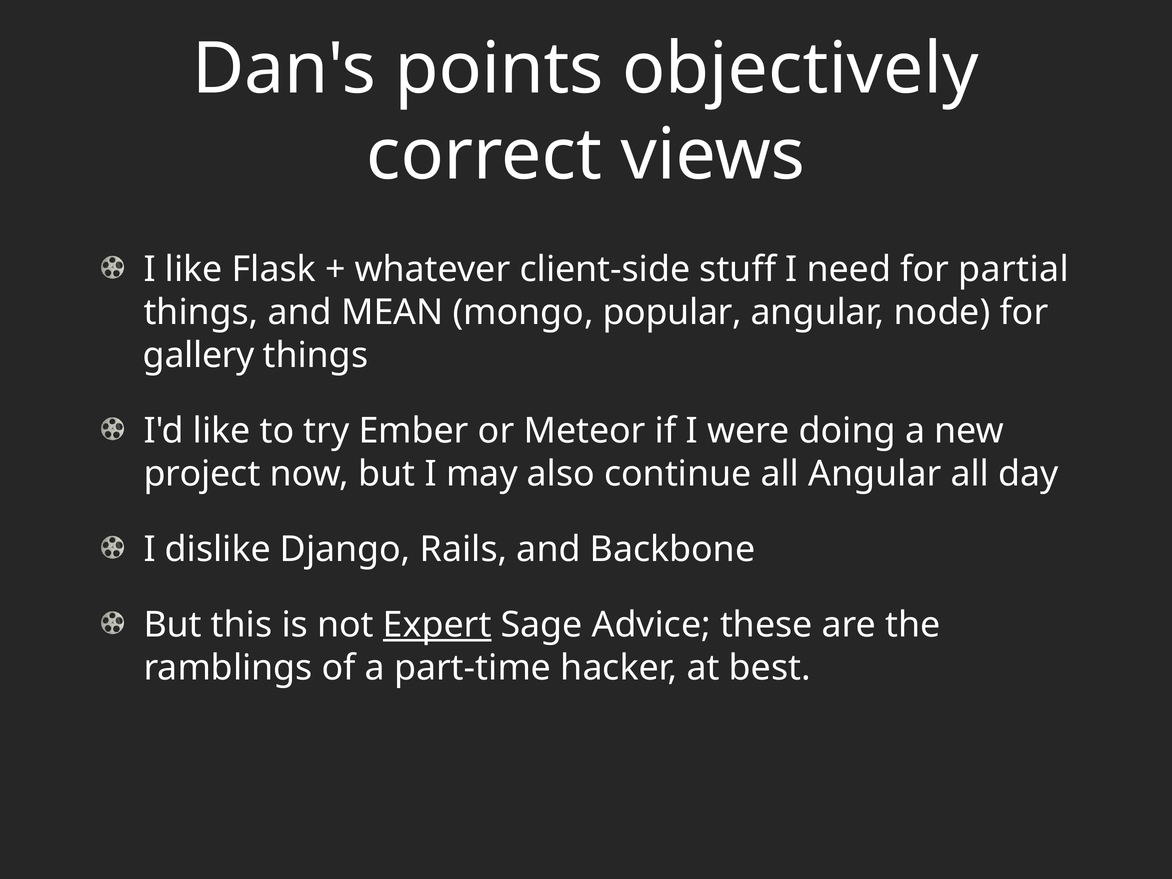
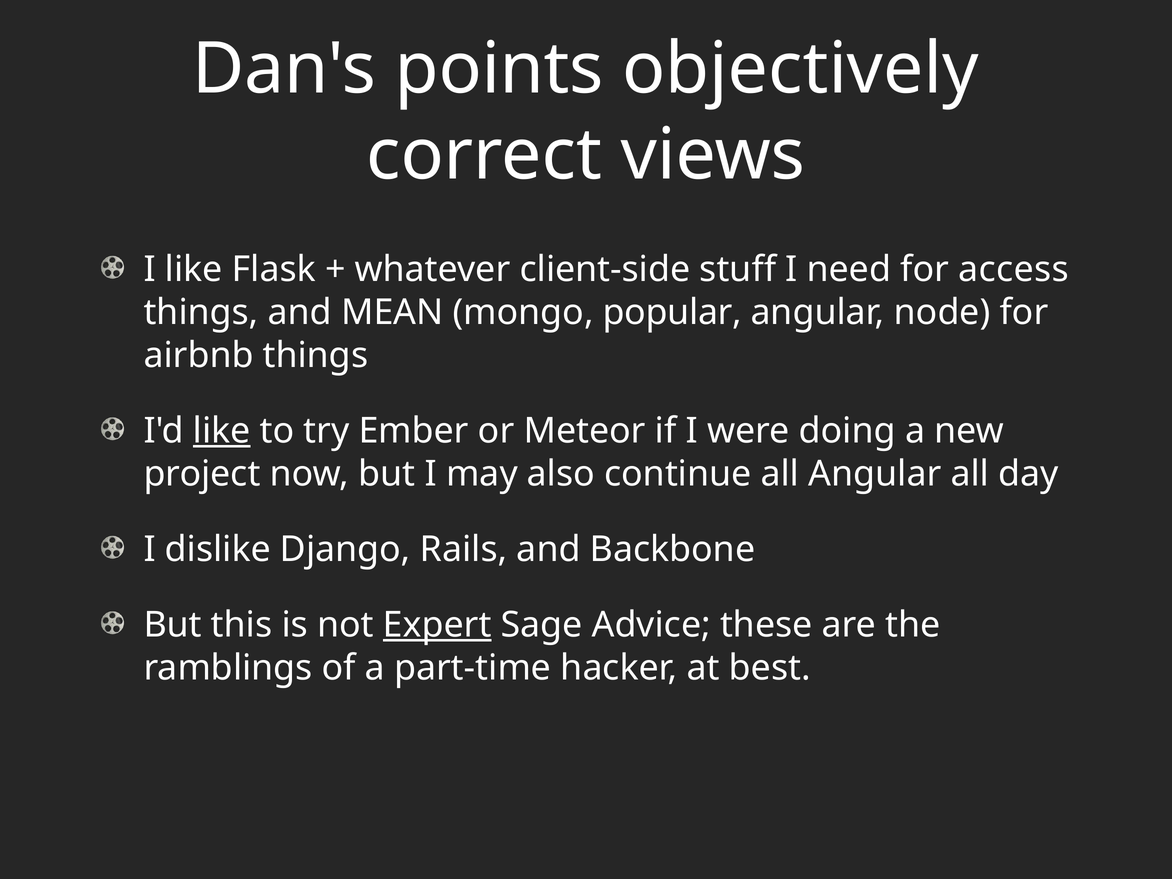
partial: partial -> access
gallery: gallery -> airbnb
like at (222, 431) underline: none -> present
